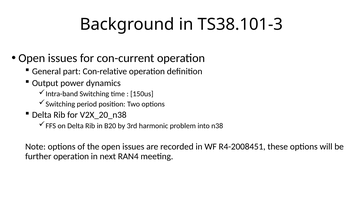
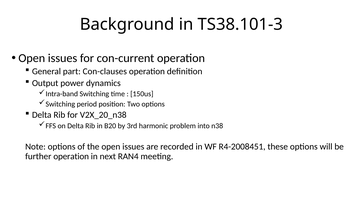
Con-relative: Con-relative -> Con-clauses
